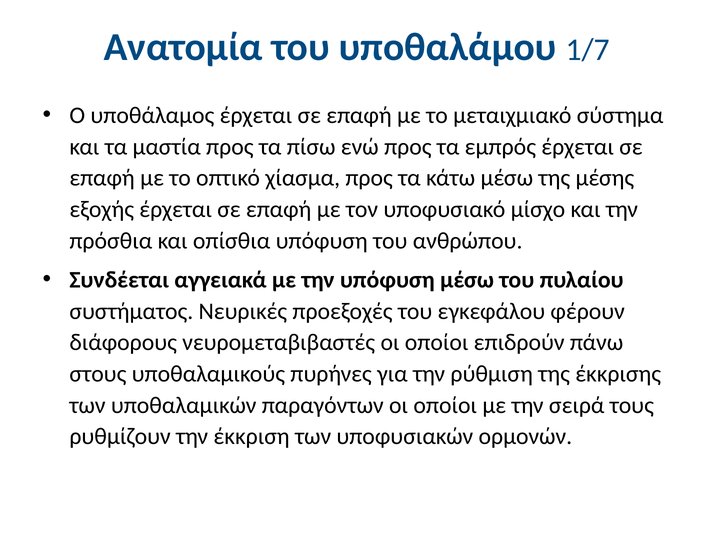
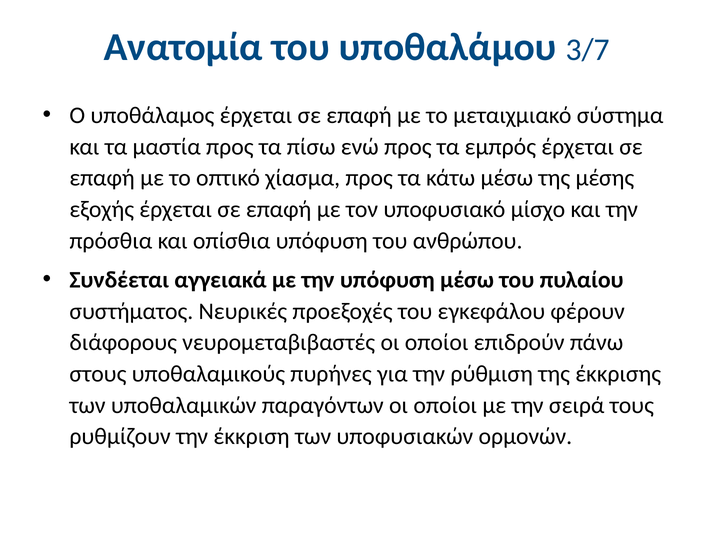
1/7: 1/7 -> 3/7
